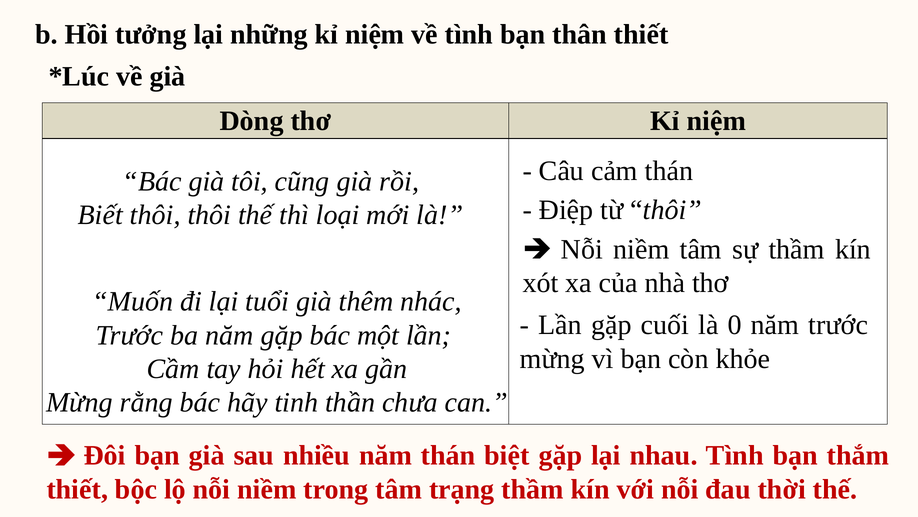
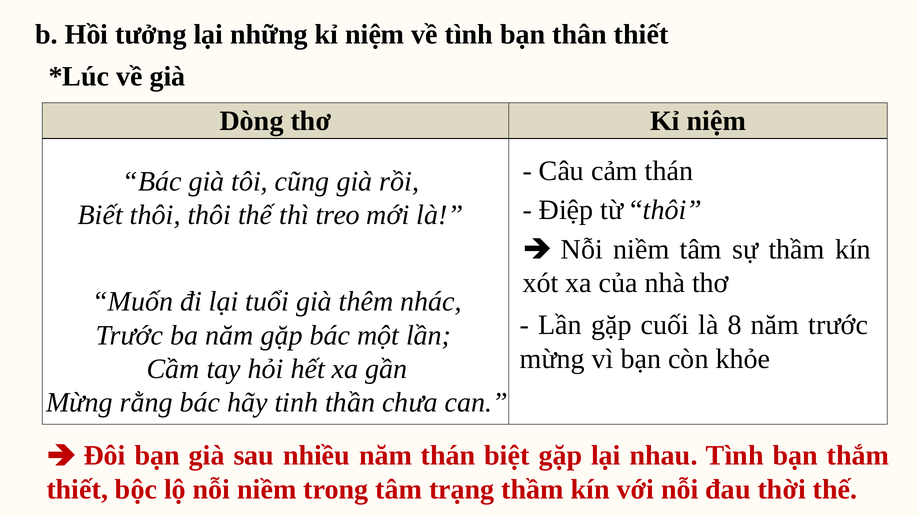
loại: loại -> treo
0: 0 -> 8
